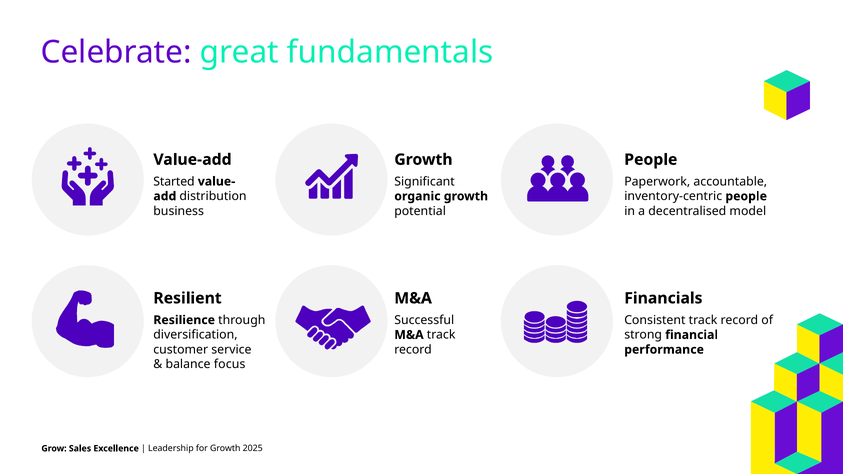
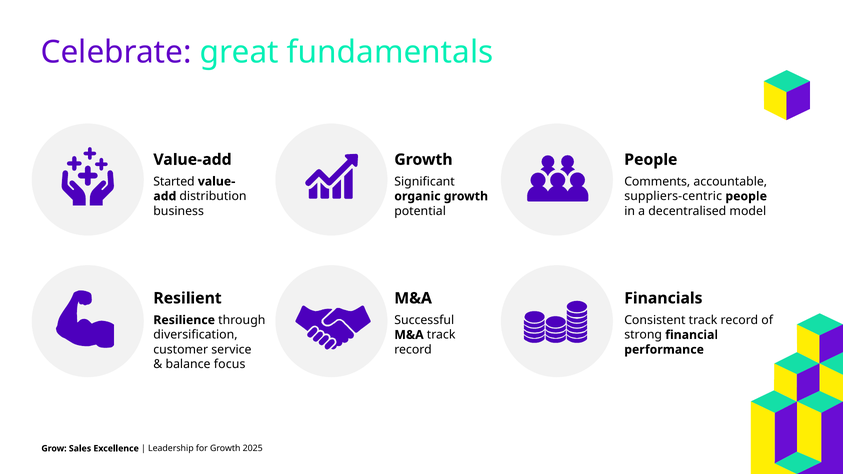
Paperwork: Paperwork -> Comments
inventory-centric: inventory-centric -> suppliers-centric
